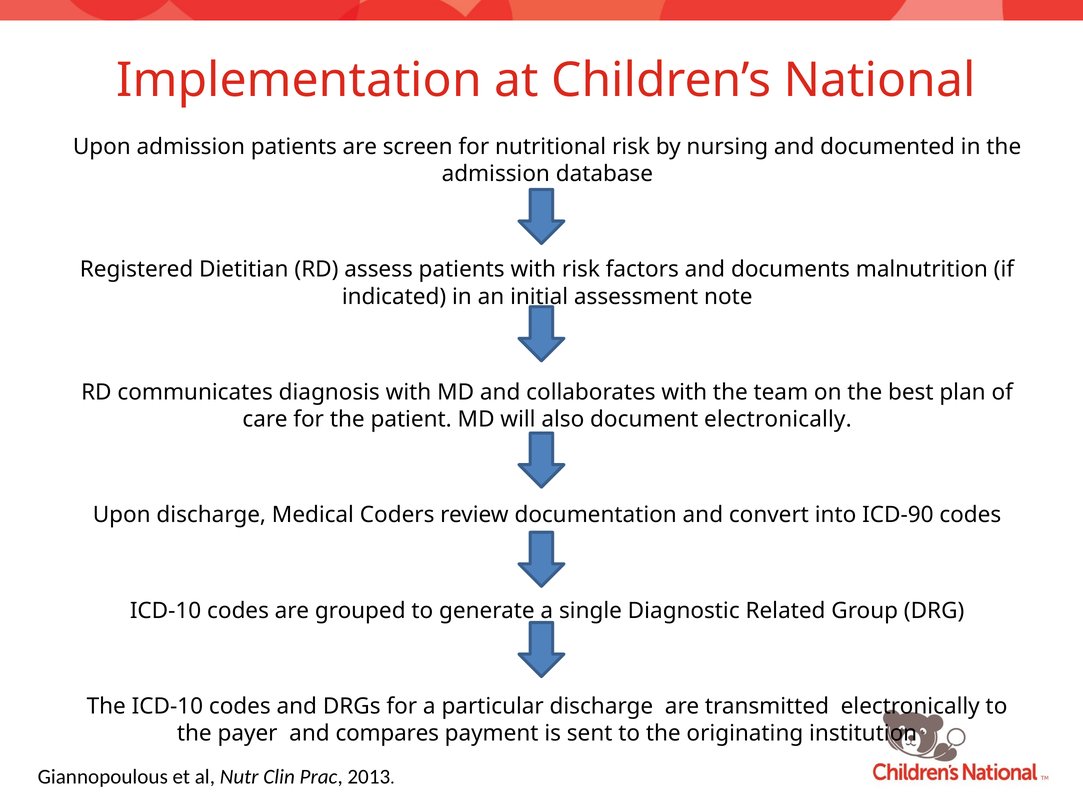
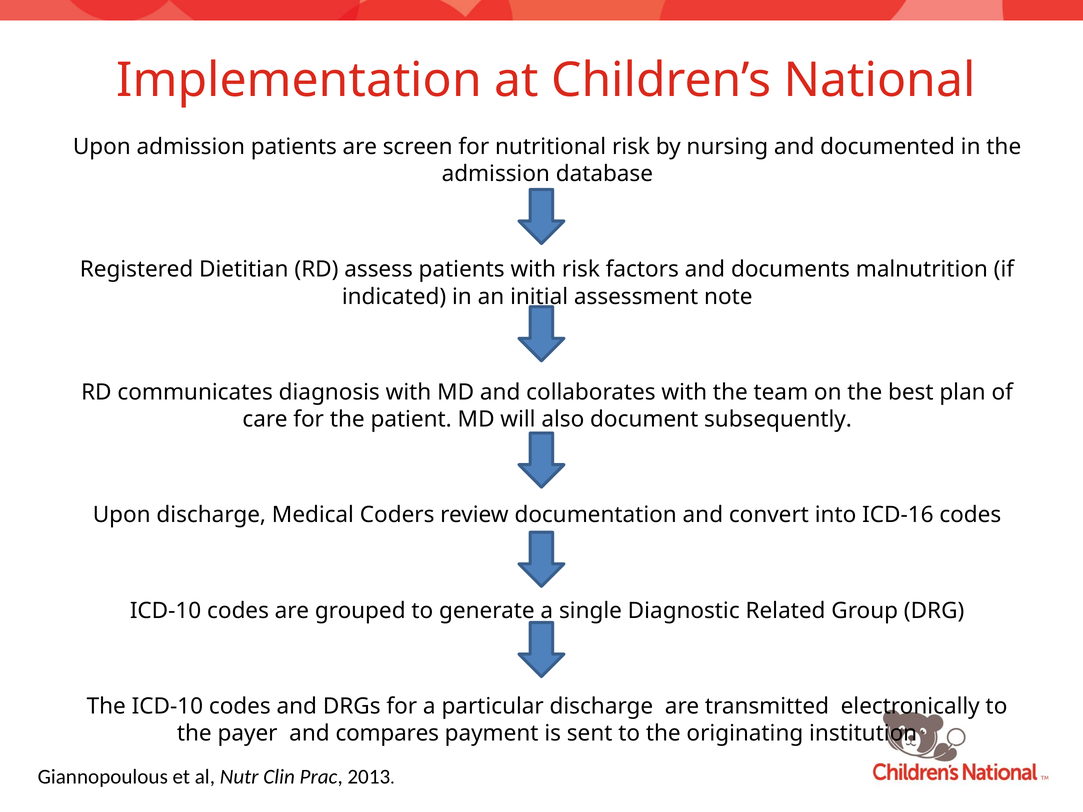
document electronically: electronically -> subsequently
ICD-90: ICD-90 -> ICD-16
